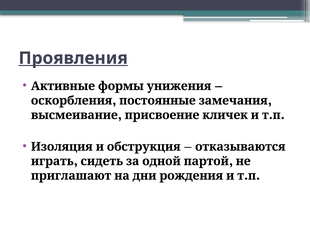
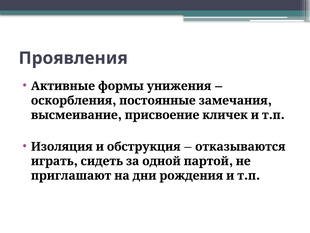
Проявления underline: present -> none
